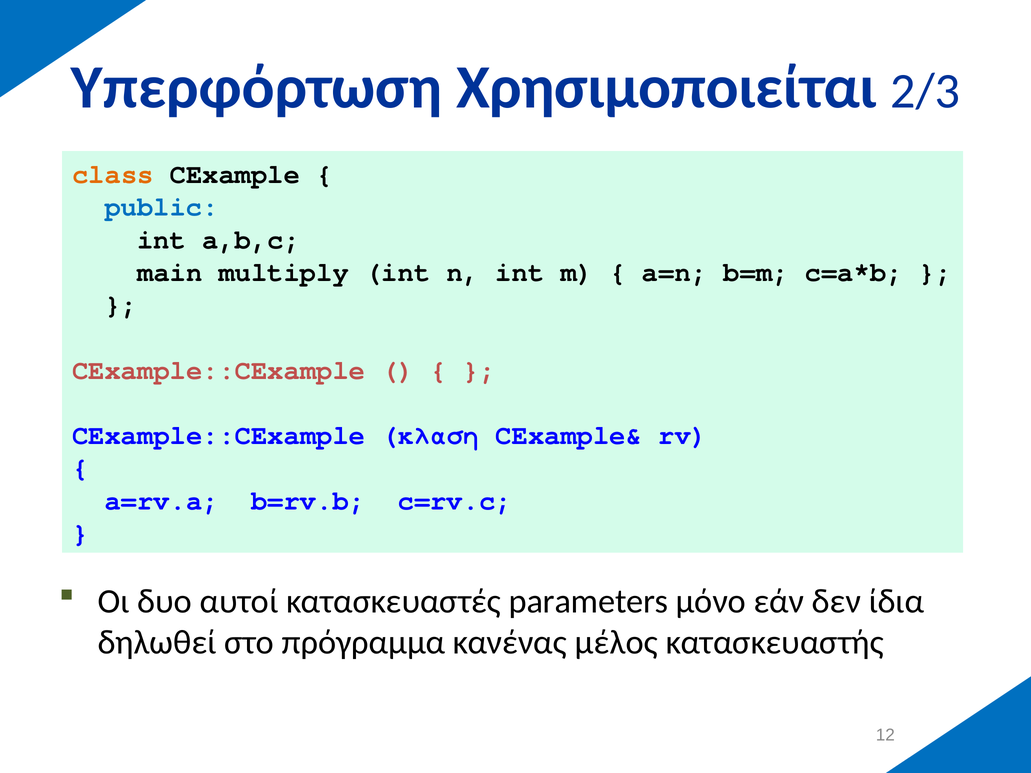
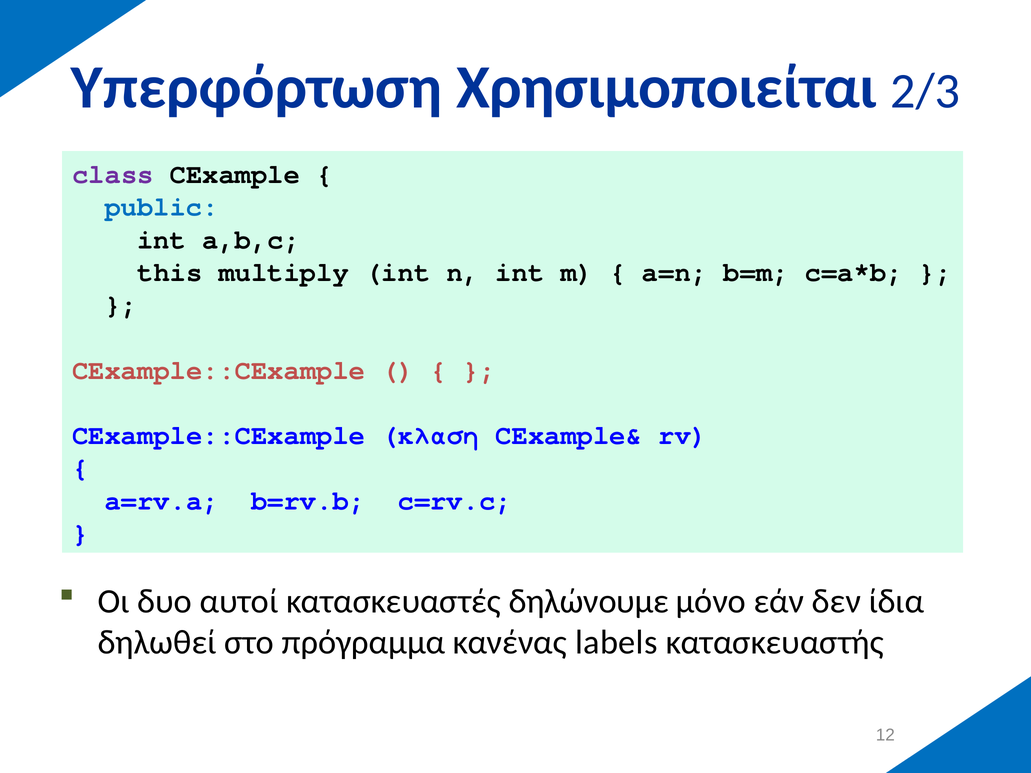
class colour: orange -> purple
main: main -> this
parameters: parameters -> δηλώνουμε
μέλος: μέλος -> labels
